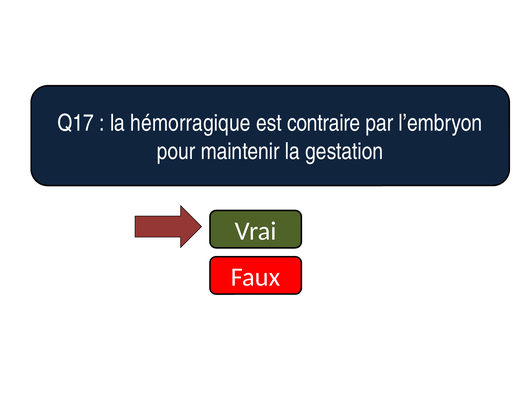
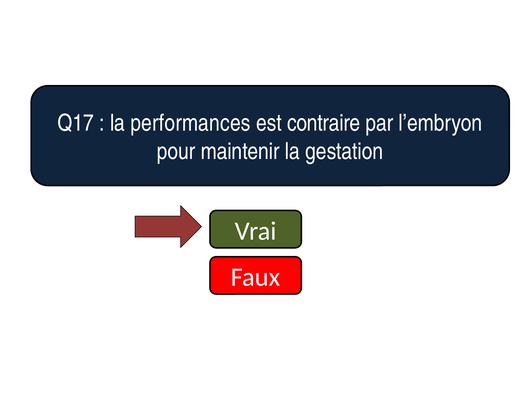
hémorragique: hémorragique -> performances
